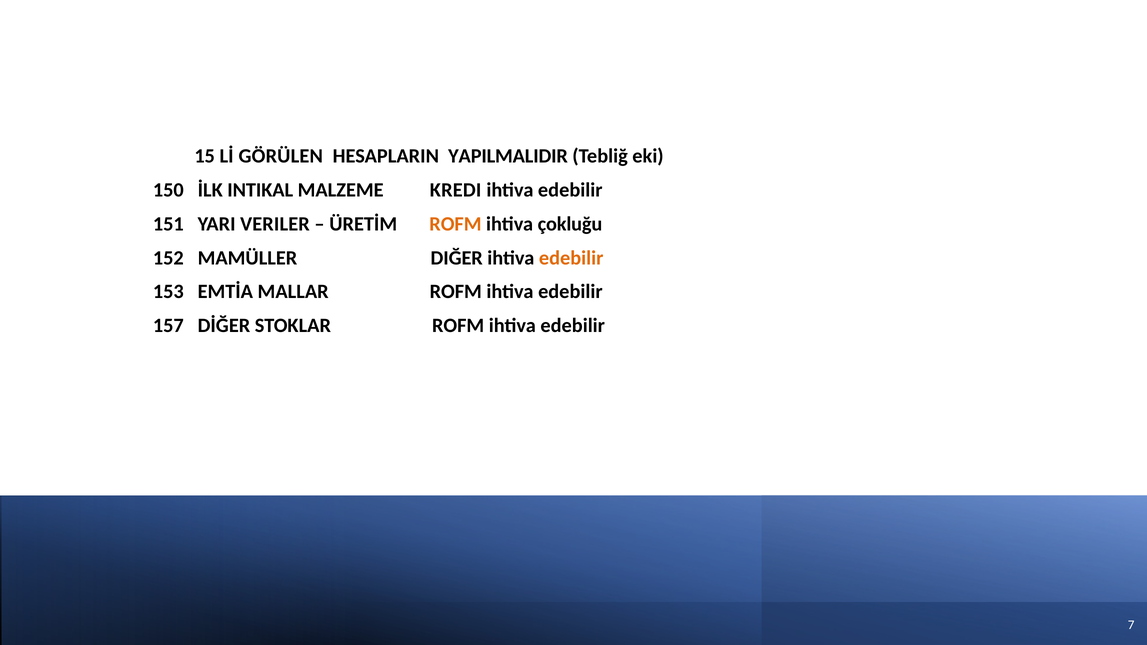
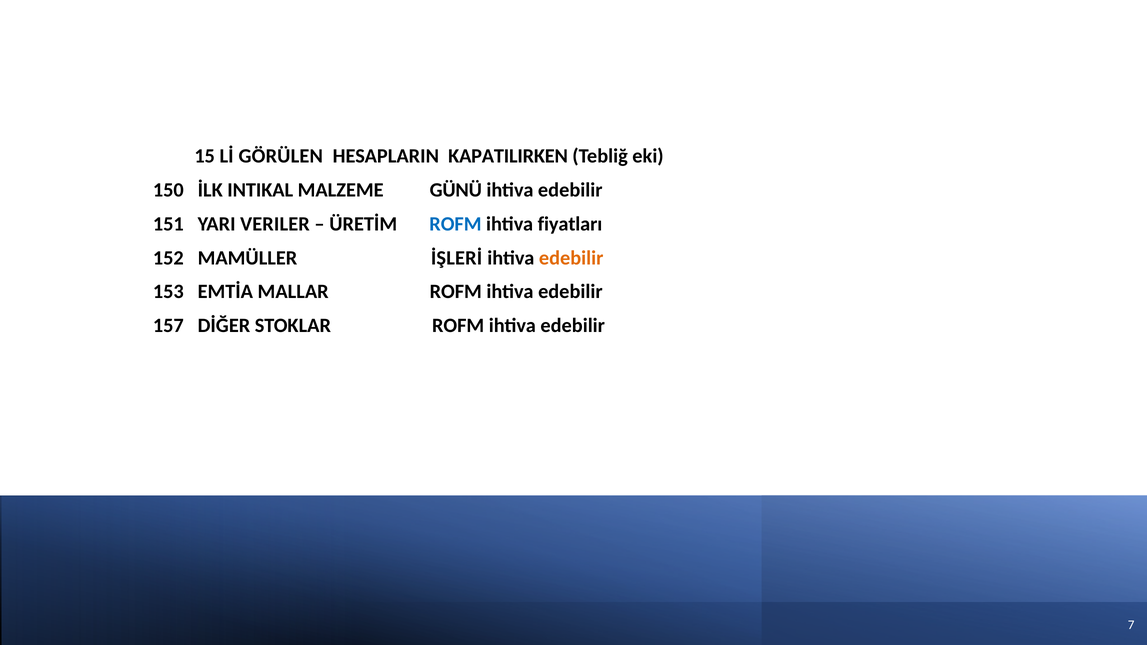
YAPILMALIDIR: YAPILMALIDIR -> KAPATILIRKEN
KREDI: KREDI -> GÜNÜ
ROFM at (455, 224) colour: orange -> blue
çokluğu: çokluğu -> fiyatları
DIĞER: DIĞER -> İŞLERİ
